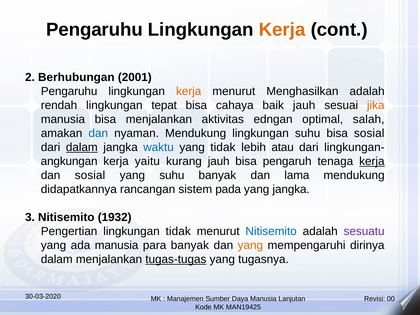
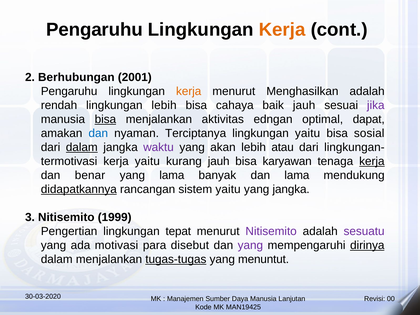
lingkungan tepat: tepat -> lebih
jika colour: orange -> purple
bisa at (105, 119) underline: none -> present
salah: salah -> dapat
nyaman Mendukung: Mendukung -> Terciptanya
lingkungan suhu: suhu -> yaitu
waktu colour: blue -> purple
yang tidak: tidak -> akan
angkungan: angkungan -> termotivasi
pengaruh: pengaruh -> karyawan
dan sosial: sosial -> benar
yang suhu: suhu -> lama
didapatkannya underline: none -> present
sistem pada: pada -> yaitu
1932: 1932 -> 1999
lingkungan tidak: tidak -> tepat
Nitisemito at (271, 231) colour: blue -> purple
ada manusia: manusia -> motivasi
para banyak: banyak -> disebut
yang at (250, 245) colour: orange -> purple
dirinya underline: none -> present
tugasnya: tugasnya -> menuntut
